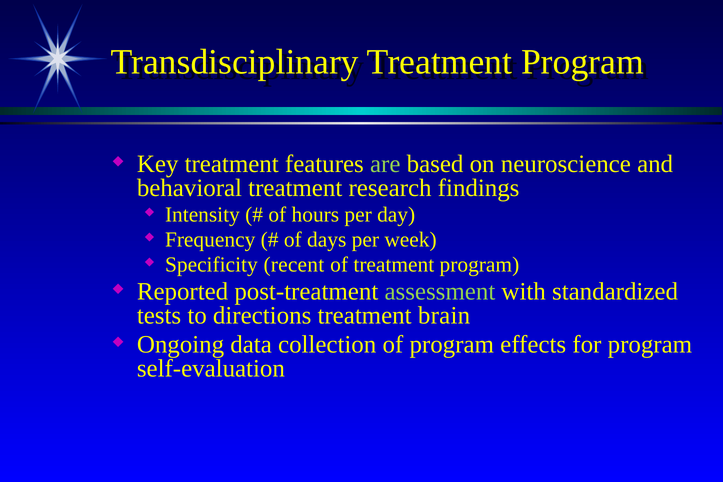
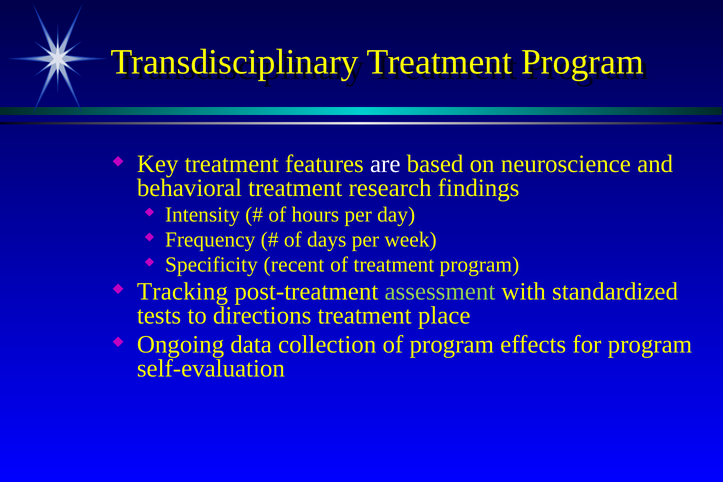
are colour: light green -> white
Reported: Reported -> Tracking
brain: brain -> place
